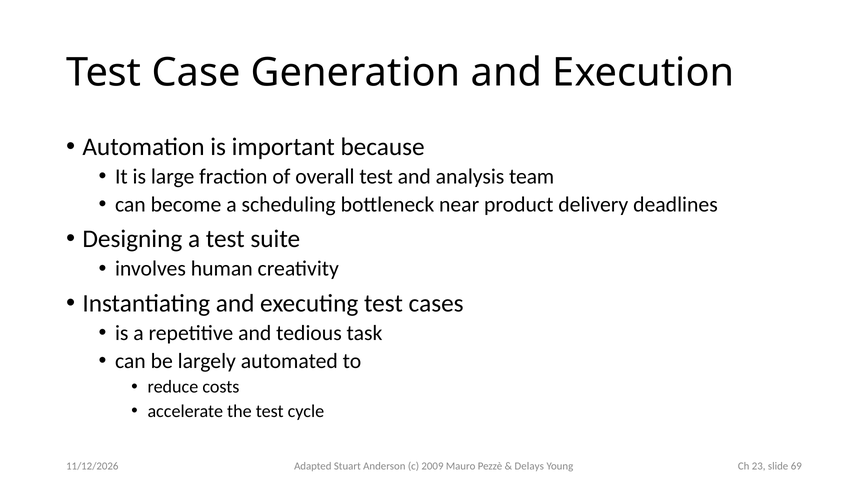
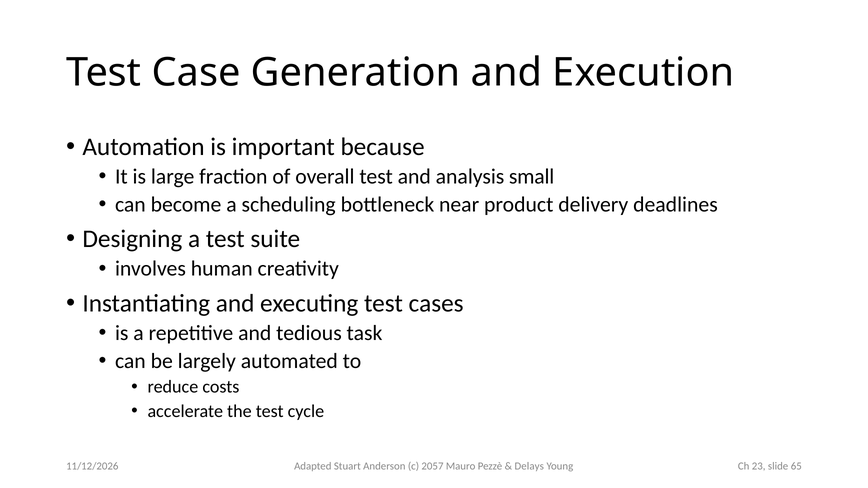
team: team -> small
2009: 2009 -> 2057
69: 69 -> 65
